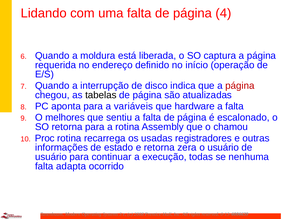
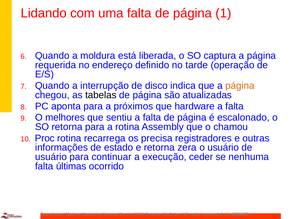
4: 4 -> 1
início: início -> tarde
página at (240, 85) colour: red -> orange
variáveis: variáveis -> próximos
usadas: usadas -> precisa
todas: todas -> ceder
adapta: adapta -> últimas
